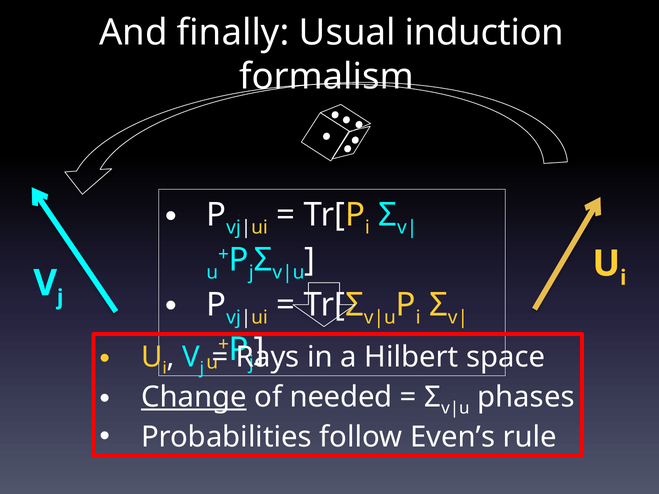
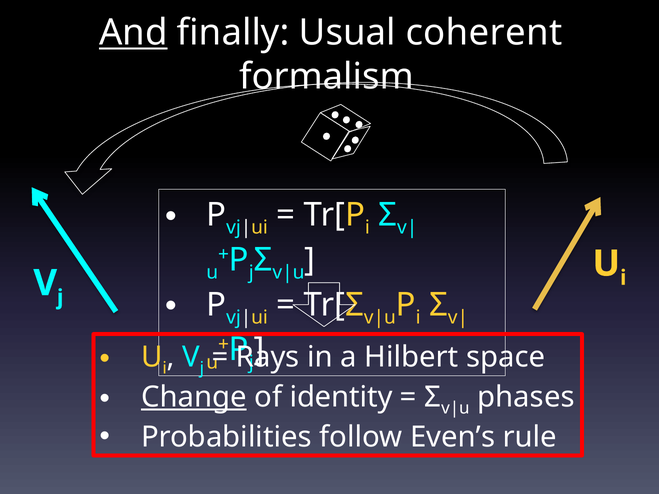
And underline: none -> present
induction: induction -> coherent
needed: needed -> identity
